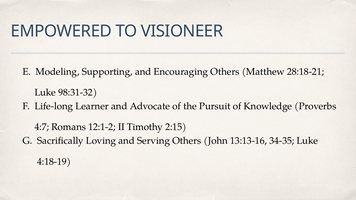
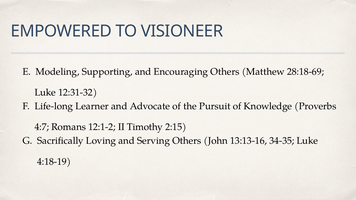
28:18-21: 28:18-21 -> 28:18-69
98:31-32: 98:31-32 -> 12:31-32
